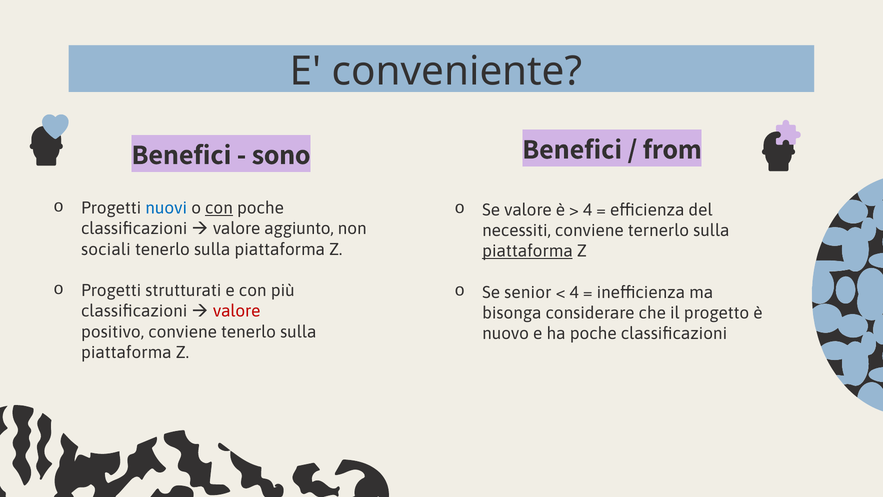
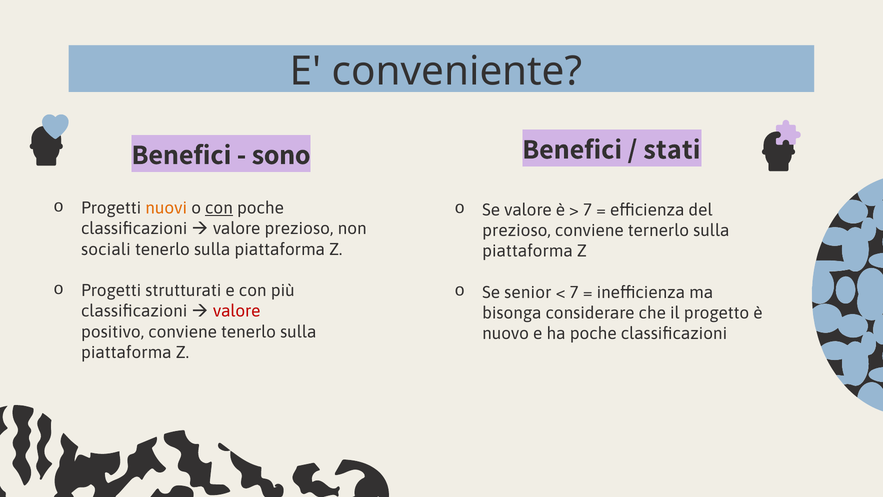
from: from -> stati
nuovi colour: blue -> orange
4 at (588, 210): 4 -> 7
valore aggiunto: aggiunto -> prezioso
necessiti at (517, 230): necessiti -> prezioso
piattaforma at (527, 251) underline: present -> none
4 at (574, 292): 4 -> 7
